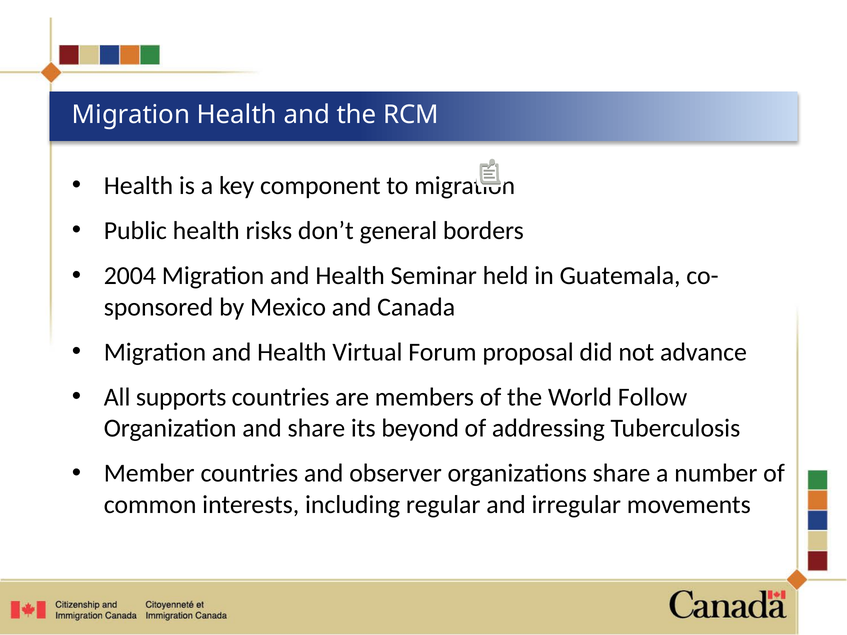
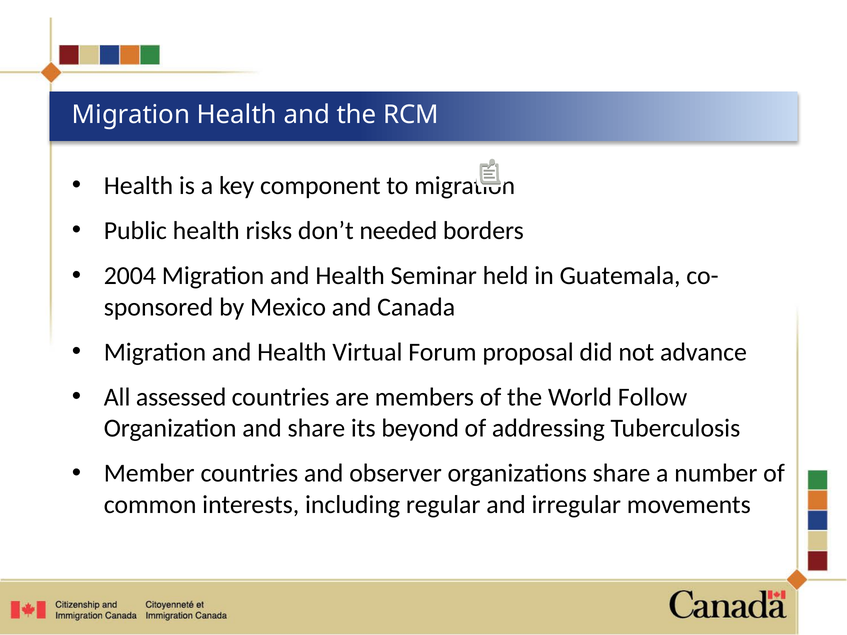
general: general -> needed
supports: supports -> assessed
